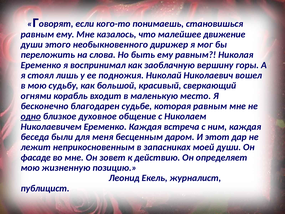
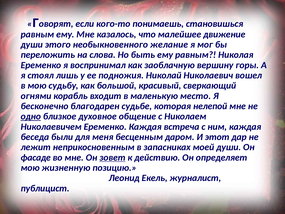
дирижер: дирижер -> желание
которая равным: равным -> нелепой
зовет underline: none -> present
